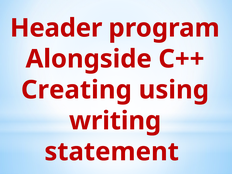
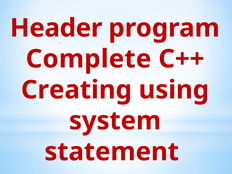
Alongside: Alongside -> Complete
writing: writing -> system
